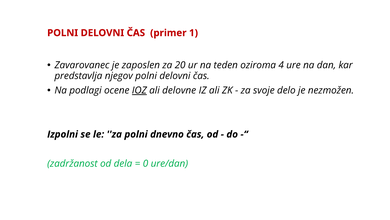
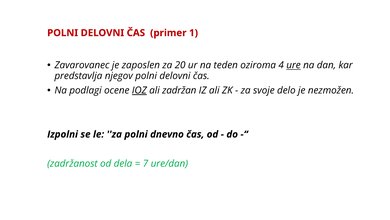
ure underline: none -> present
delovne: delovne -> zadržan
0: 0 -> 7
